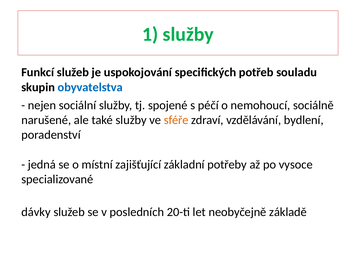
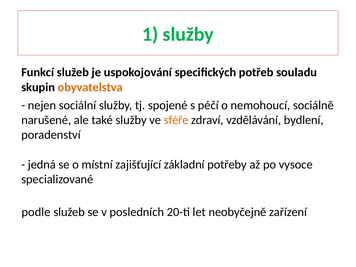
obyvatelstva colour: blue -> orange
dávky: dávky -> podle
základě: základě -> zařízení
